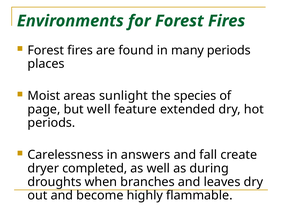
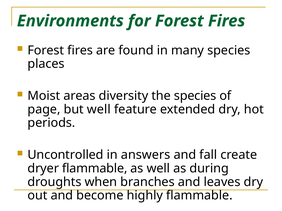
many periods: periods -> species
sunlight: sunlight -> diversity
Carelessness: Carelessness -> Uncontrolled
dryer completed: completed -> flammable
